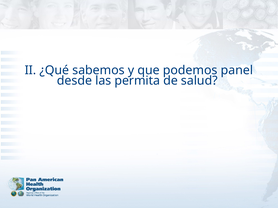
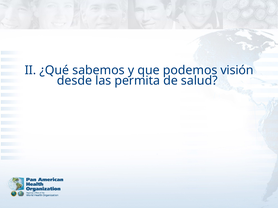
panel: panel -> visión
